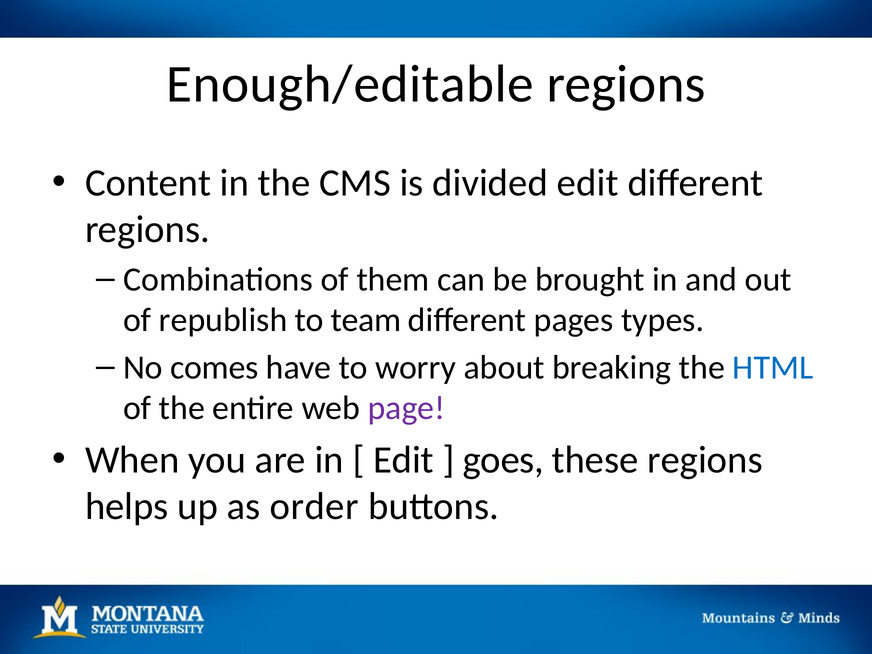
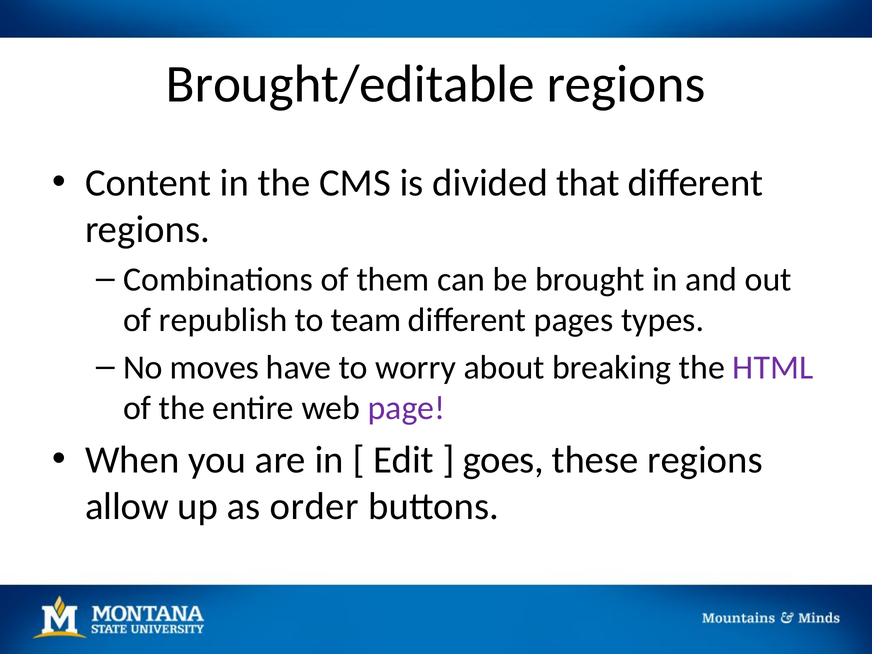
Enough/editable: Enough/editable -> Brought/editable
divided edit: edit -> that
comes: comes -> moves
HTML colour: blue -> purple
helps: helps -> allow
